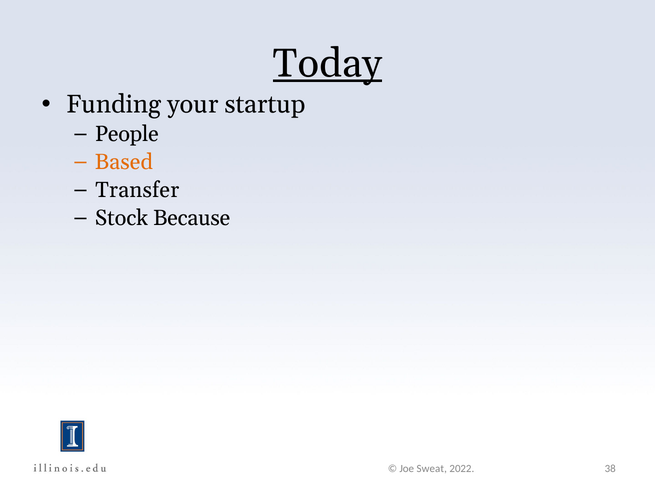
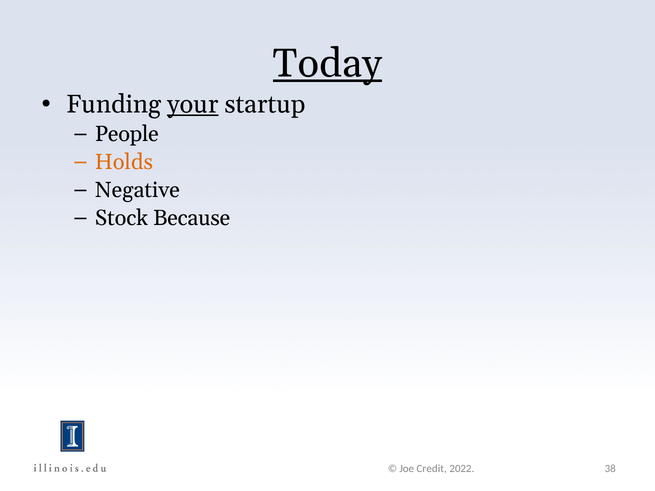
your underline: none -> present
Based: Based -> Holds
Transfer: Transfer -> Negative
Sweat: Sweat -> Credit
